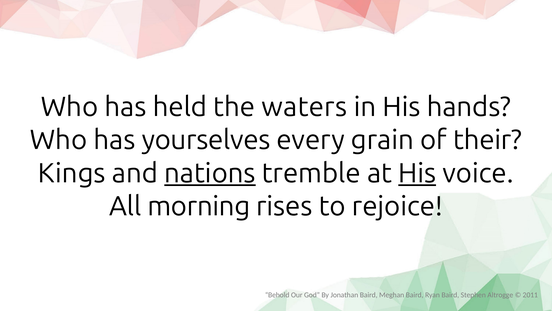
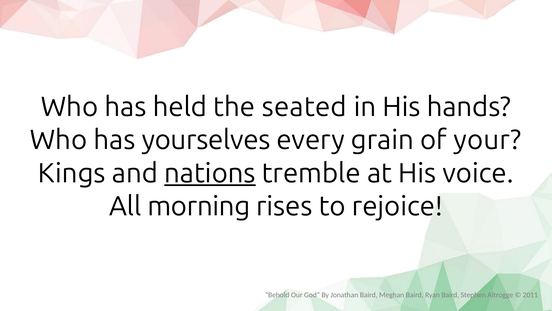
waters: waters -> seated
their: their -> your
His at (417, 173) underline: present -> none
